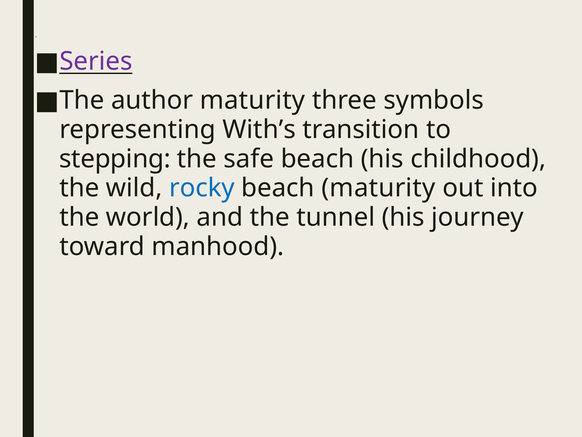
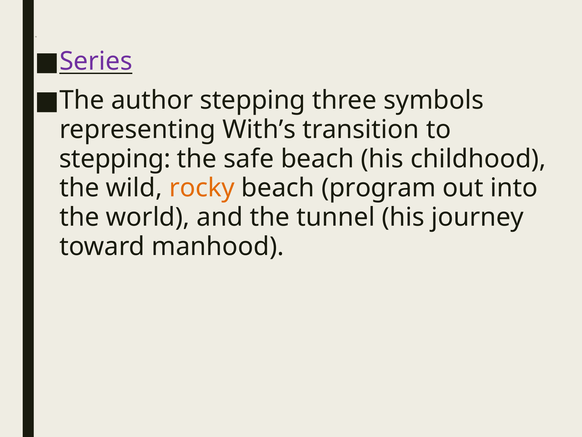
author maturity: maturity -> stepping
rocky colour: blue -> orange
beach maturity: maturity -> program
